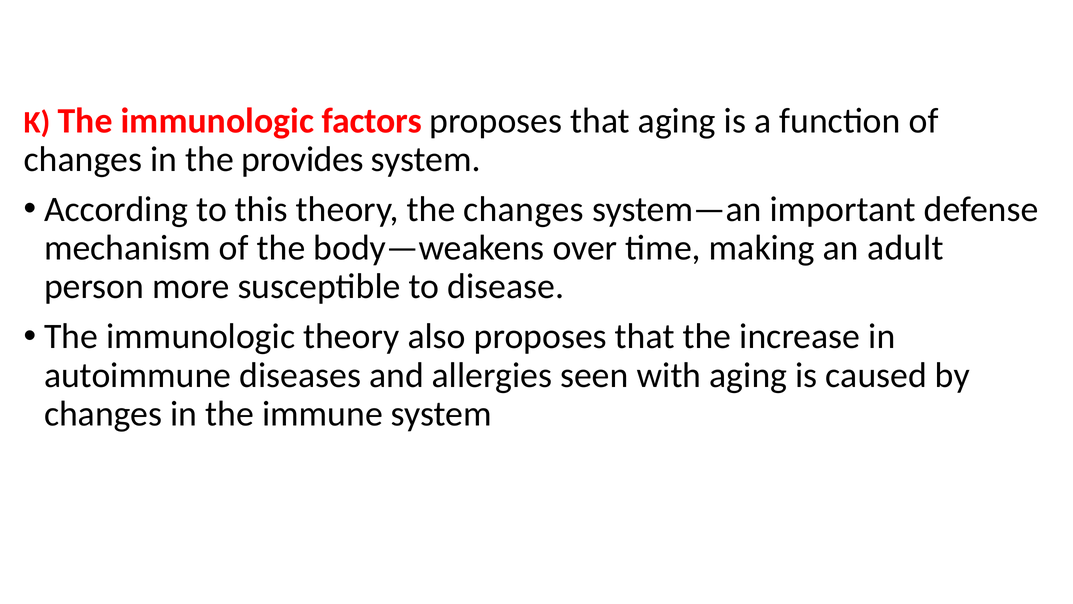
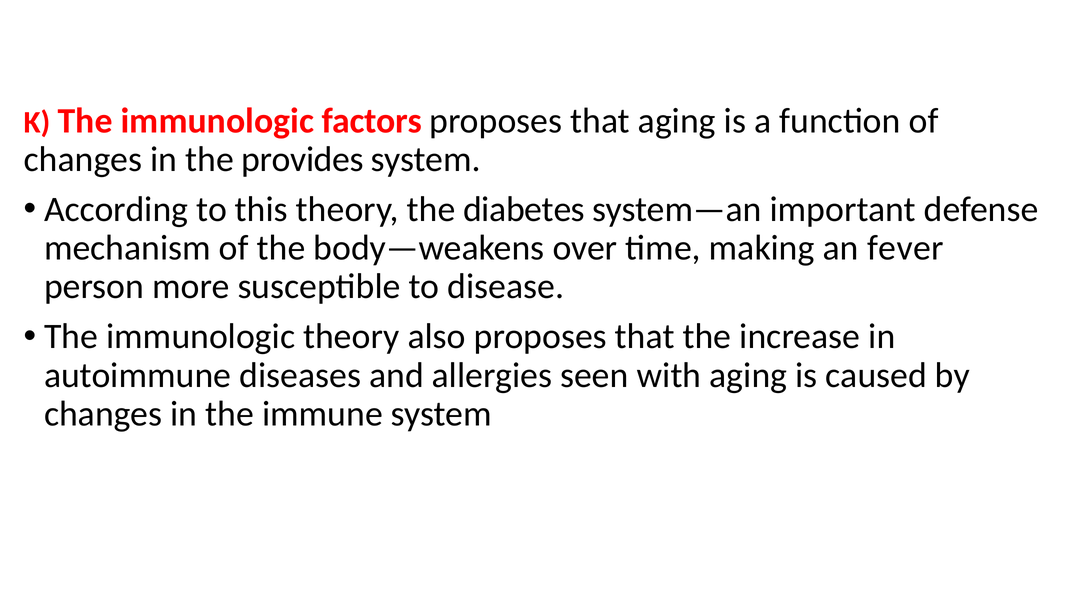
the changes: changes -> diabetes
adult: adult -> fever
